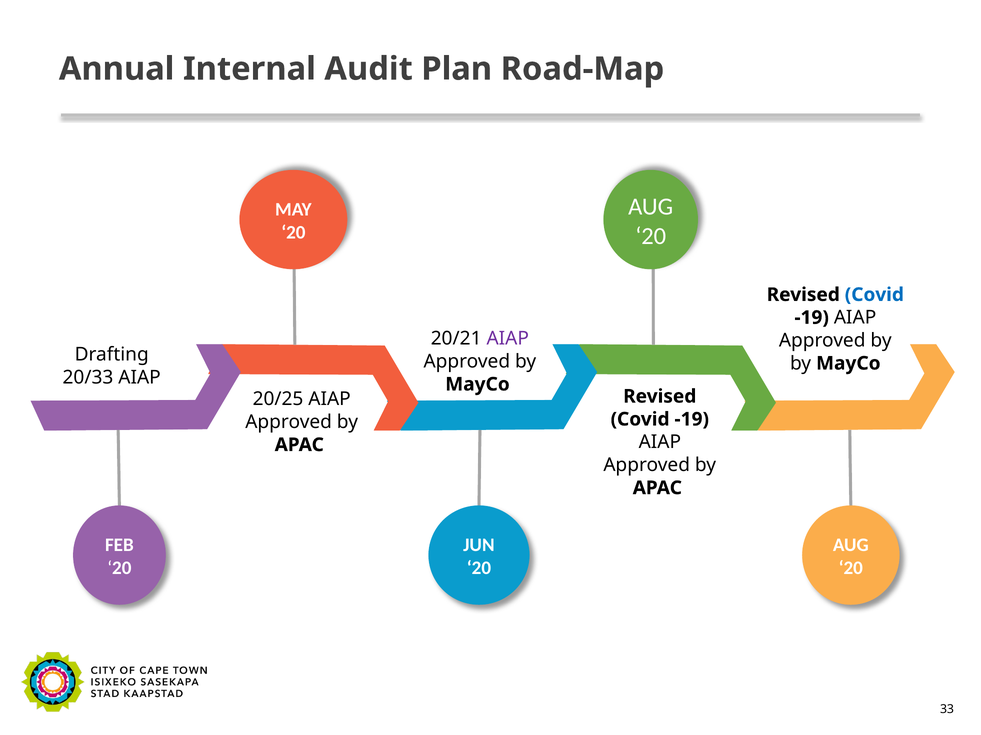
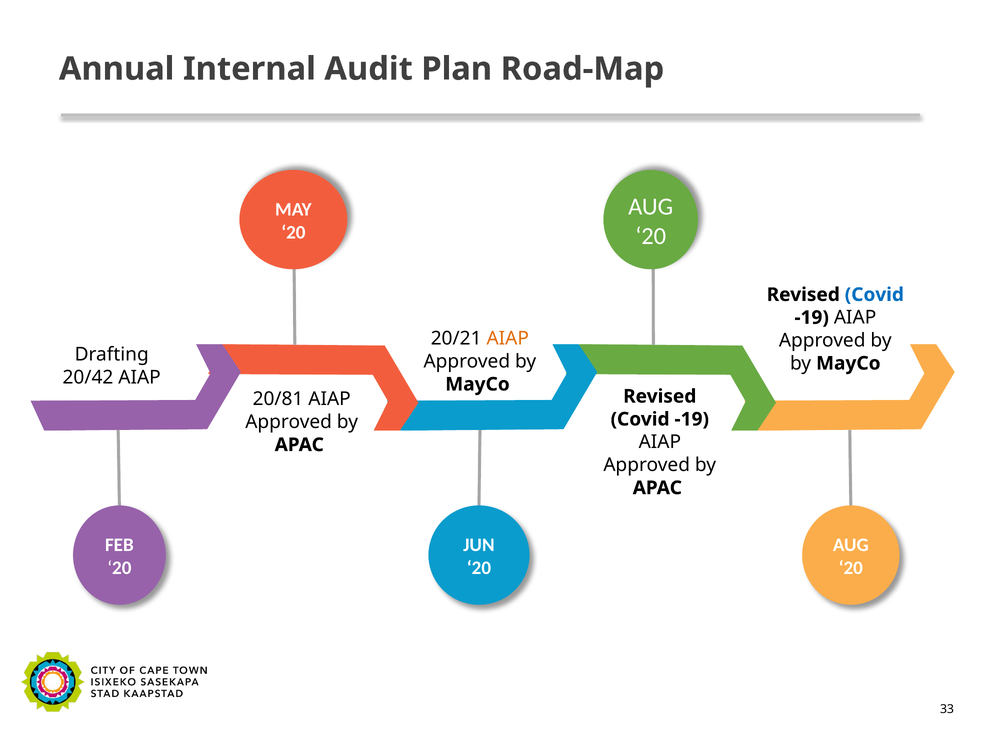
AIAP at (508, 339) colour: purple -> orange
20/33: 20/33 -> 20/42
20/25: 20/25 -> 20/81
